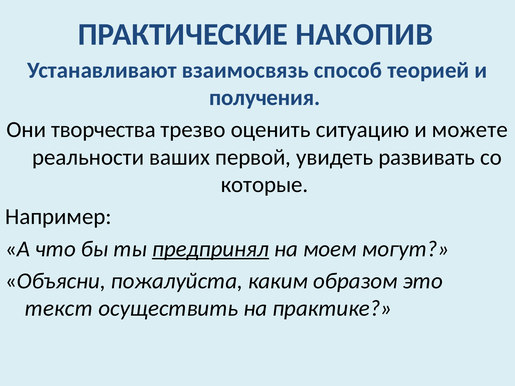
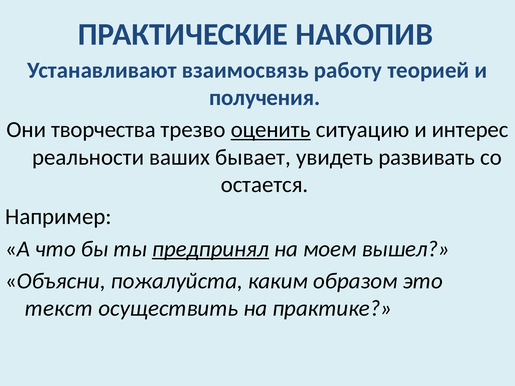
способ: способ -> работу
оценить underline: none -> present
можете: можете -> интерес
первой: первой -> бывает
которые: которые -> остается
могут: могут -> вышел
